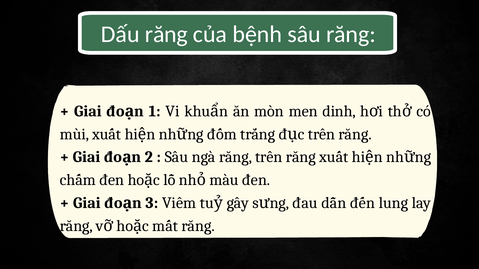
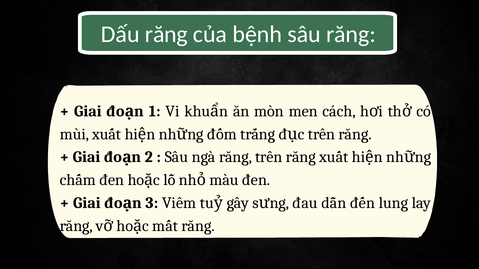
dinh: dinh -> cách
